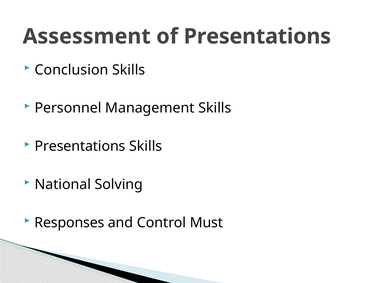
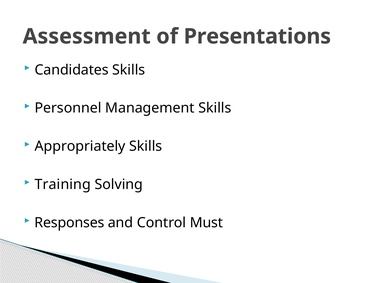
Conclusion: Conclusion -> Candidates
Presentations at (80, 146): Presentations -> Appropriately
National: National -> Training
